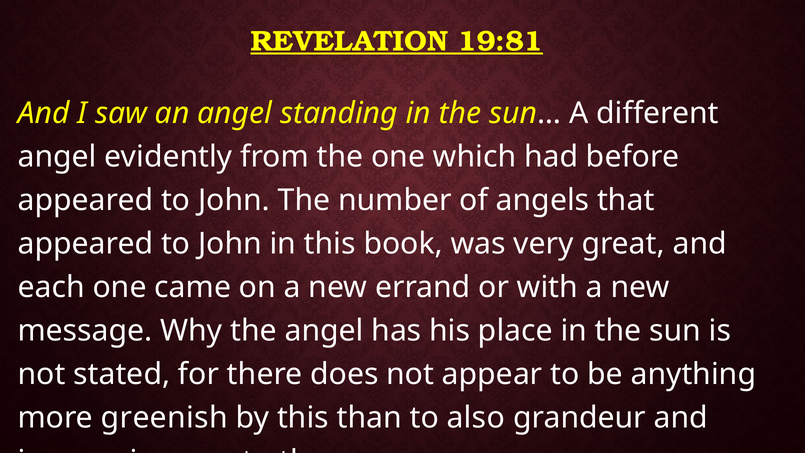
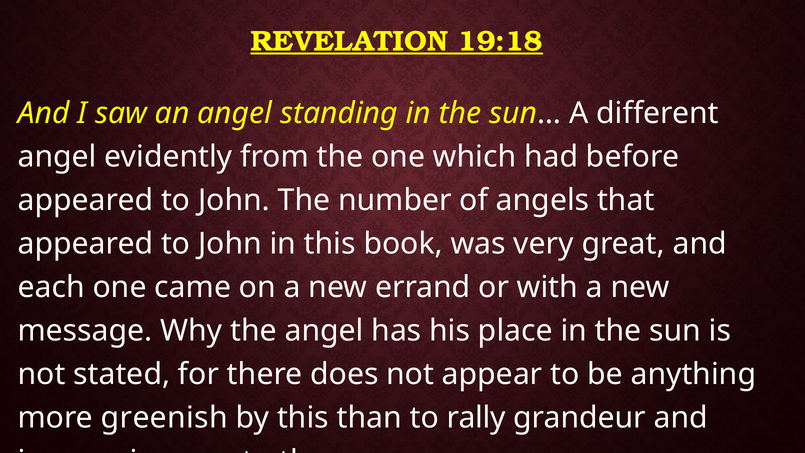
19:81: 19:81 -> 19:18
also: also -> rally
